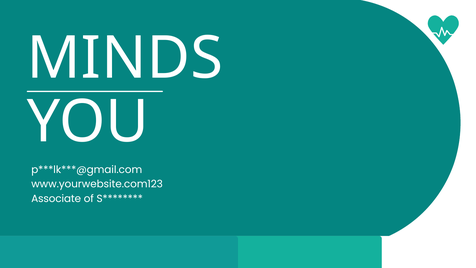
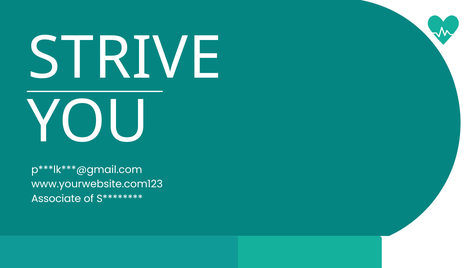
MINDS: MINDS -> STRIVE
